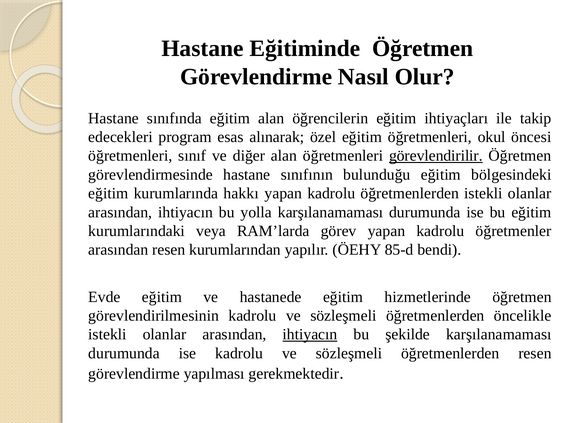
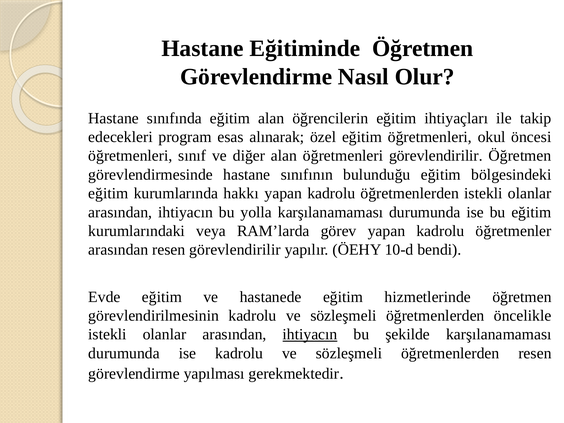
görevlendirilir at (436, 156) underline: present -> none
resen kurumlarından: kurumlarından -> görevlendirilir
85-d: 85-d -> 10-d
